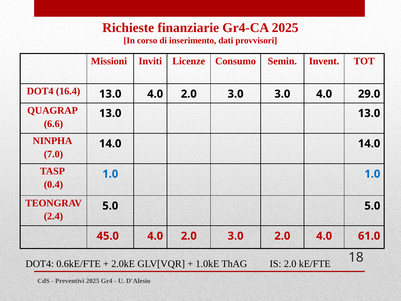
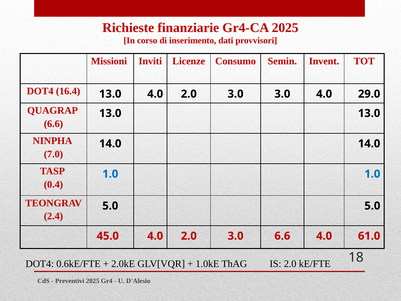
3.0 2.0: 2.0 -> 6.6
